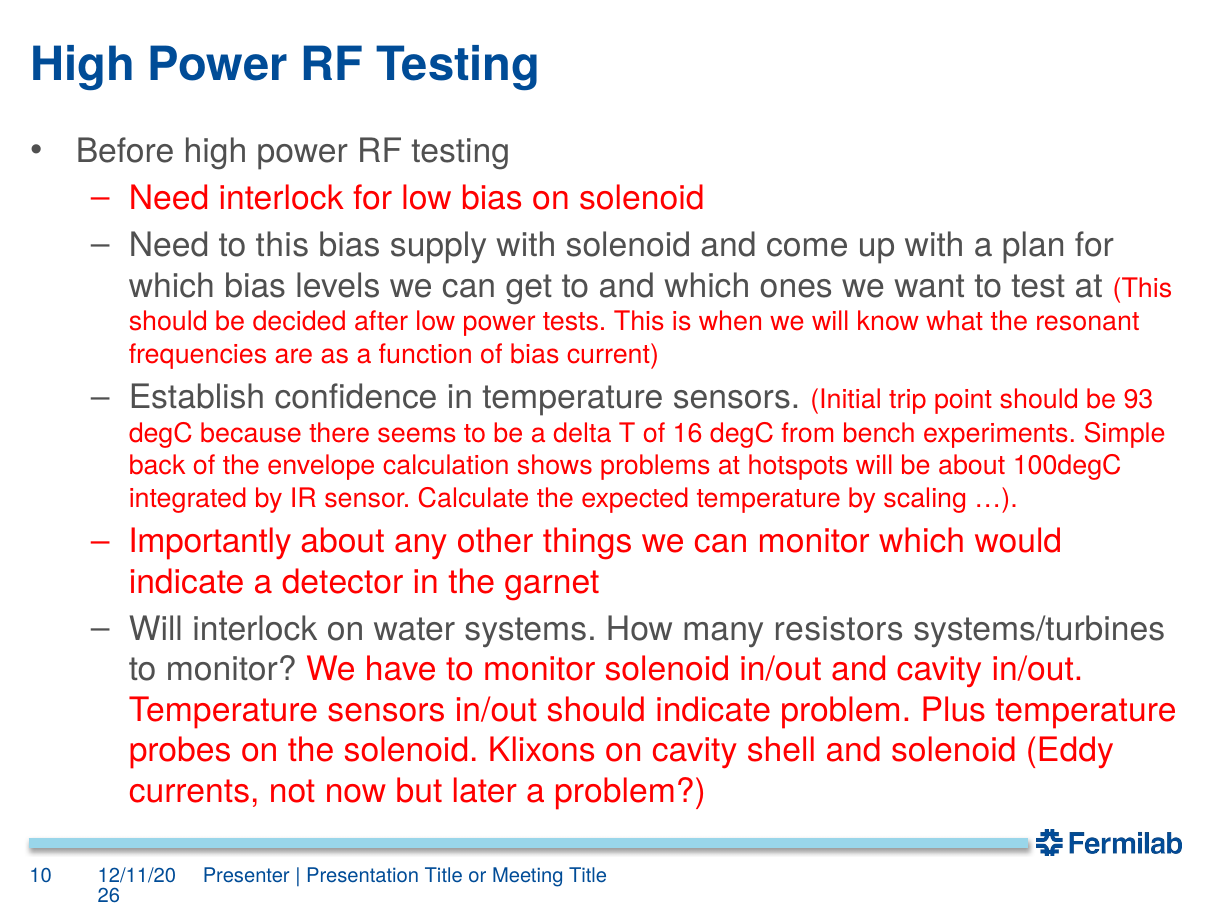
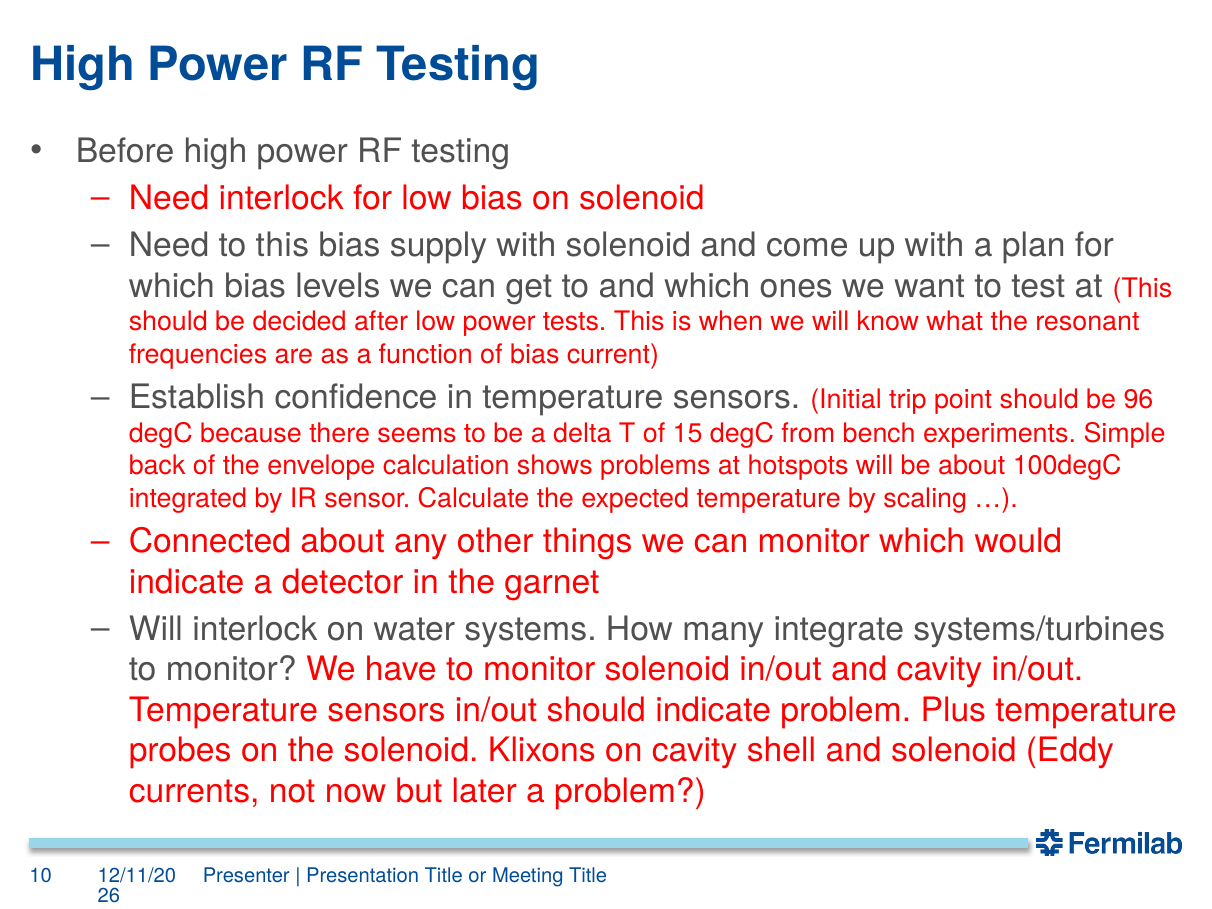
93: 93 -> 96
16: 16 -> 15
Importantly: Importantly -> Connected
resistors: resistors -> integrate
